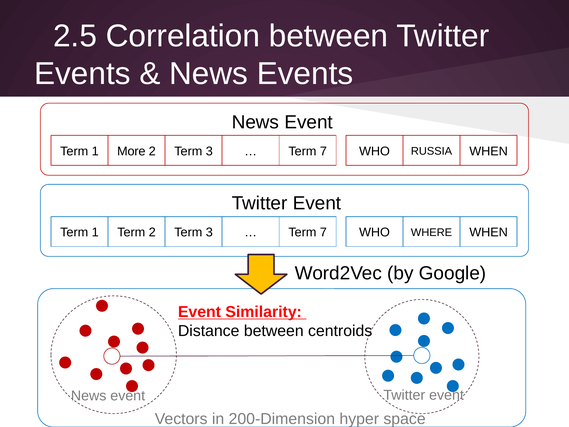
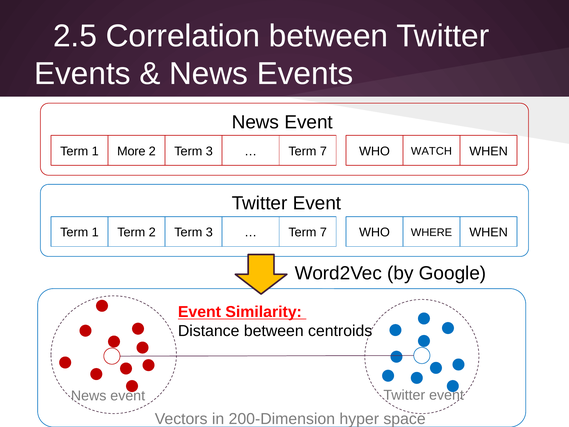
RUSSIA: RUSSIA -> WATCH
